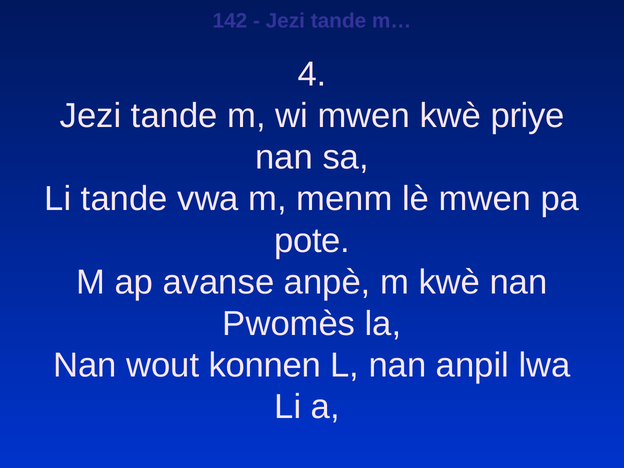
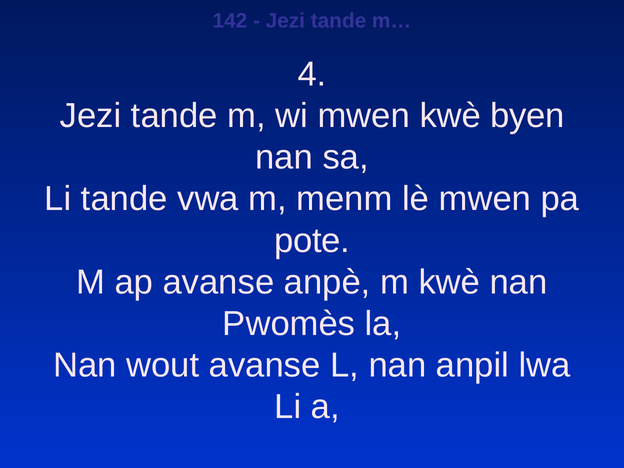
priye: priye -> byen
wout konnen: konnen -> avanse
